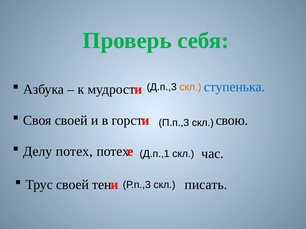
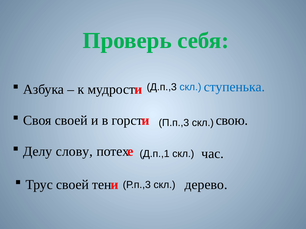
скл at (190, 87) colour: orange -> blue
потех: потех -> слову
писать: писать -> дерево
